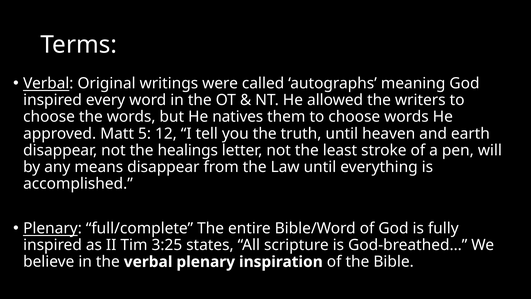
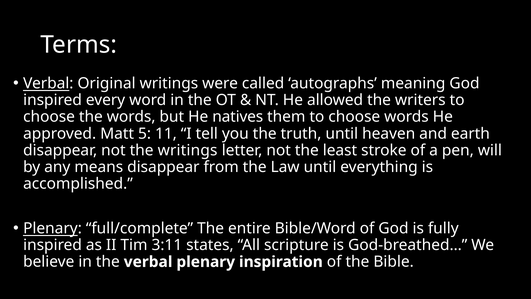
12: 12 -> 11
the healings: healings -> writings
3:25: 3:25 -> 3:11
